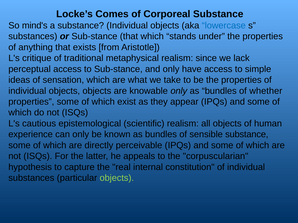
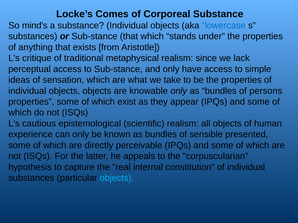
whether: whether -> persons
sensible substance: substance -> presented
objects at (117, 178) colour: light green -> light blue
